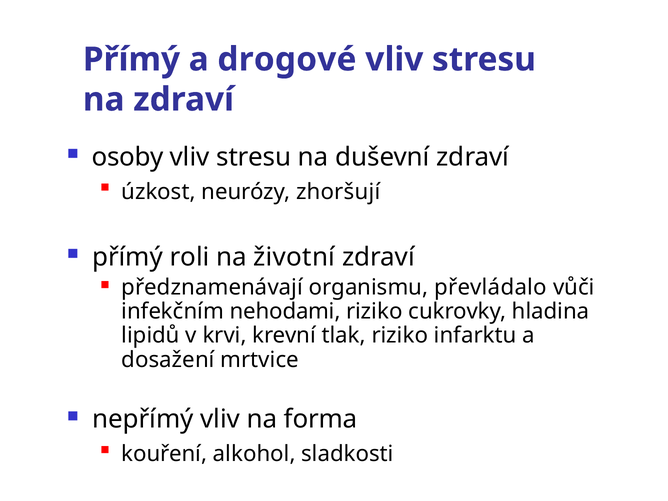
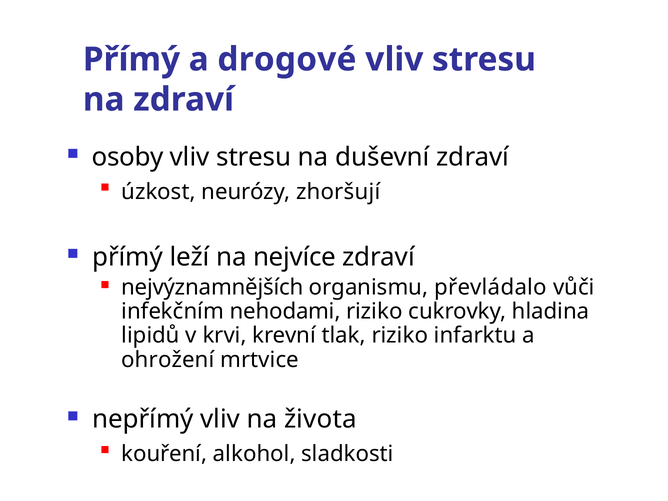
roli: roli -> leží
životní: životní -> nejvíce
předznamenávají: předznamenávají -> nejvýznamnějších
dosažení: dosažení -> ohrožení
forma: forma -> života
